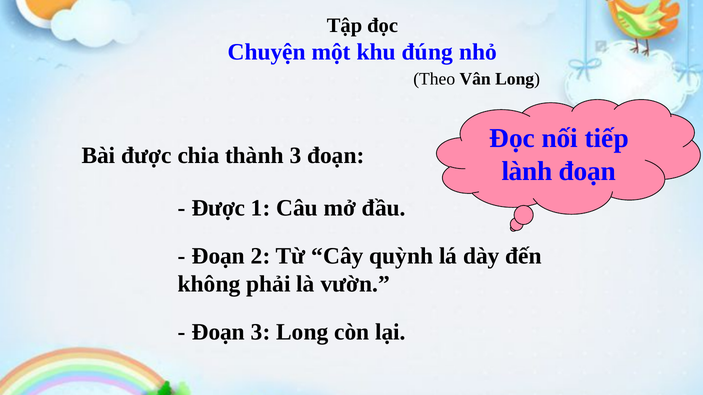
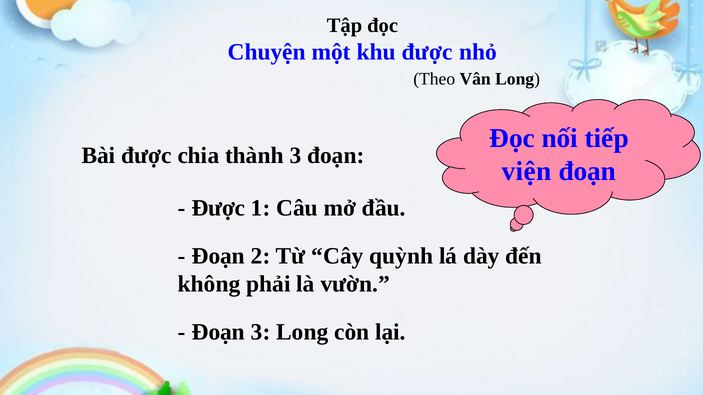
khu đúng: đúng -> được
lành: lành -> viện
